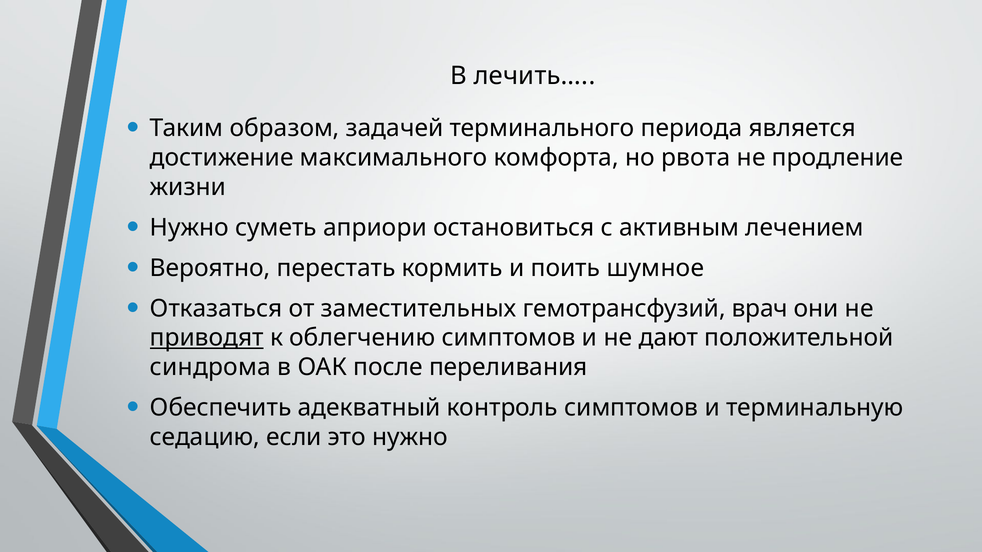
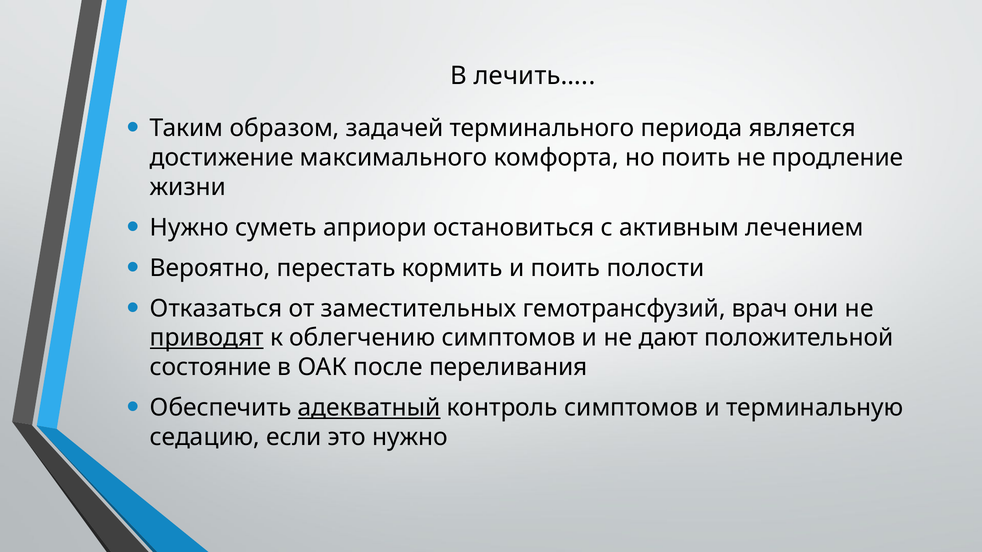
но рвота: рвота -> поить
шумное: шумное -> полости
синдрома: синдрома -> состояние
адекватный underline: none -> present
